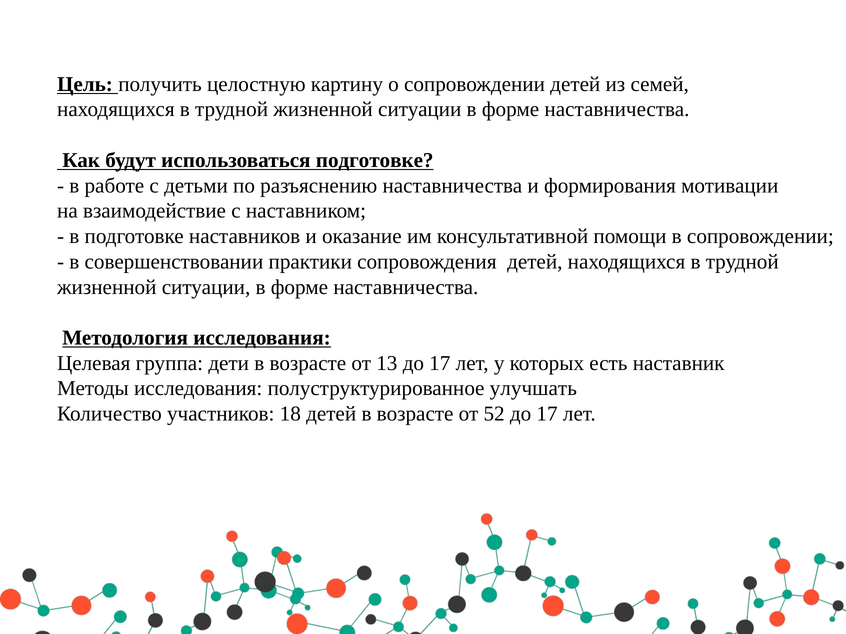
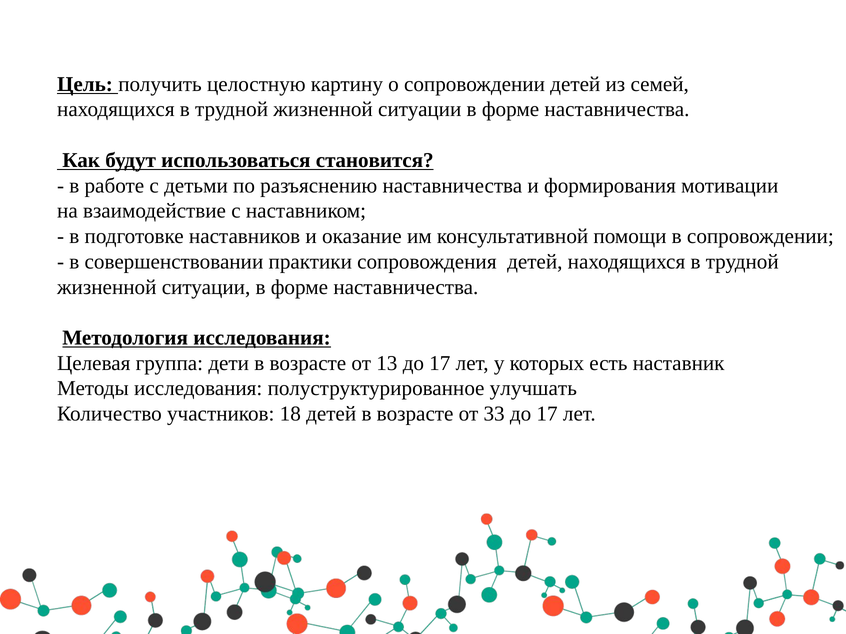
использоваться подготовке: подготовке -> становится
52: 52 -> 33
